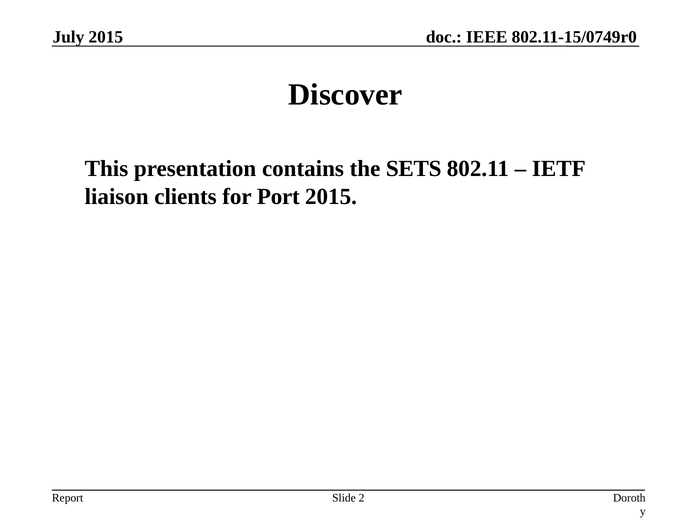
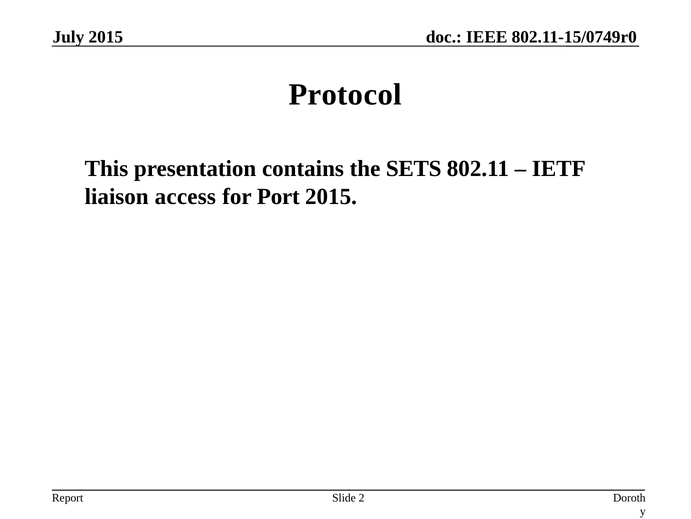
Discover: Discover -> Protocol
clients: clients -> access
